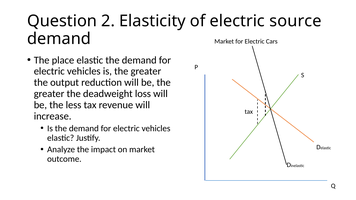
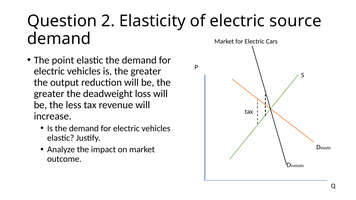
place: place -> point
